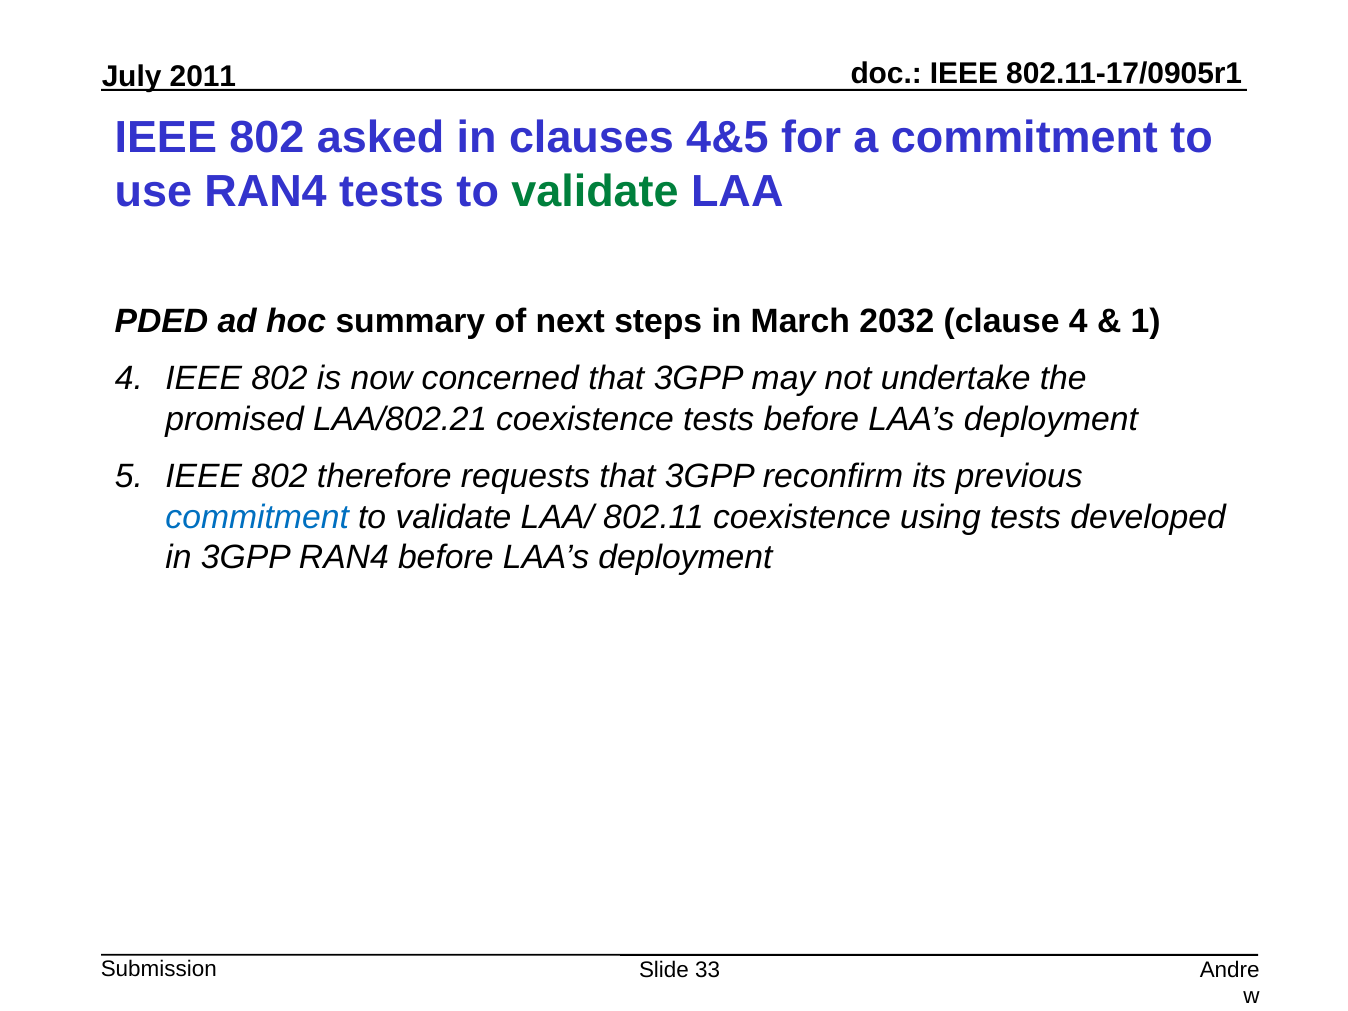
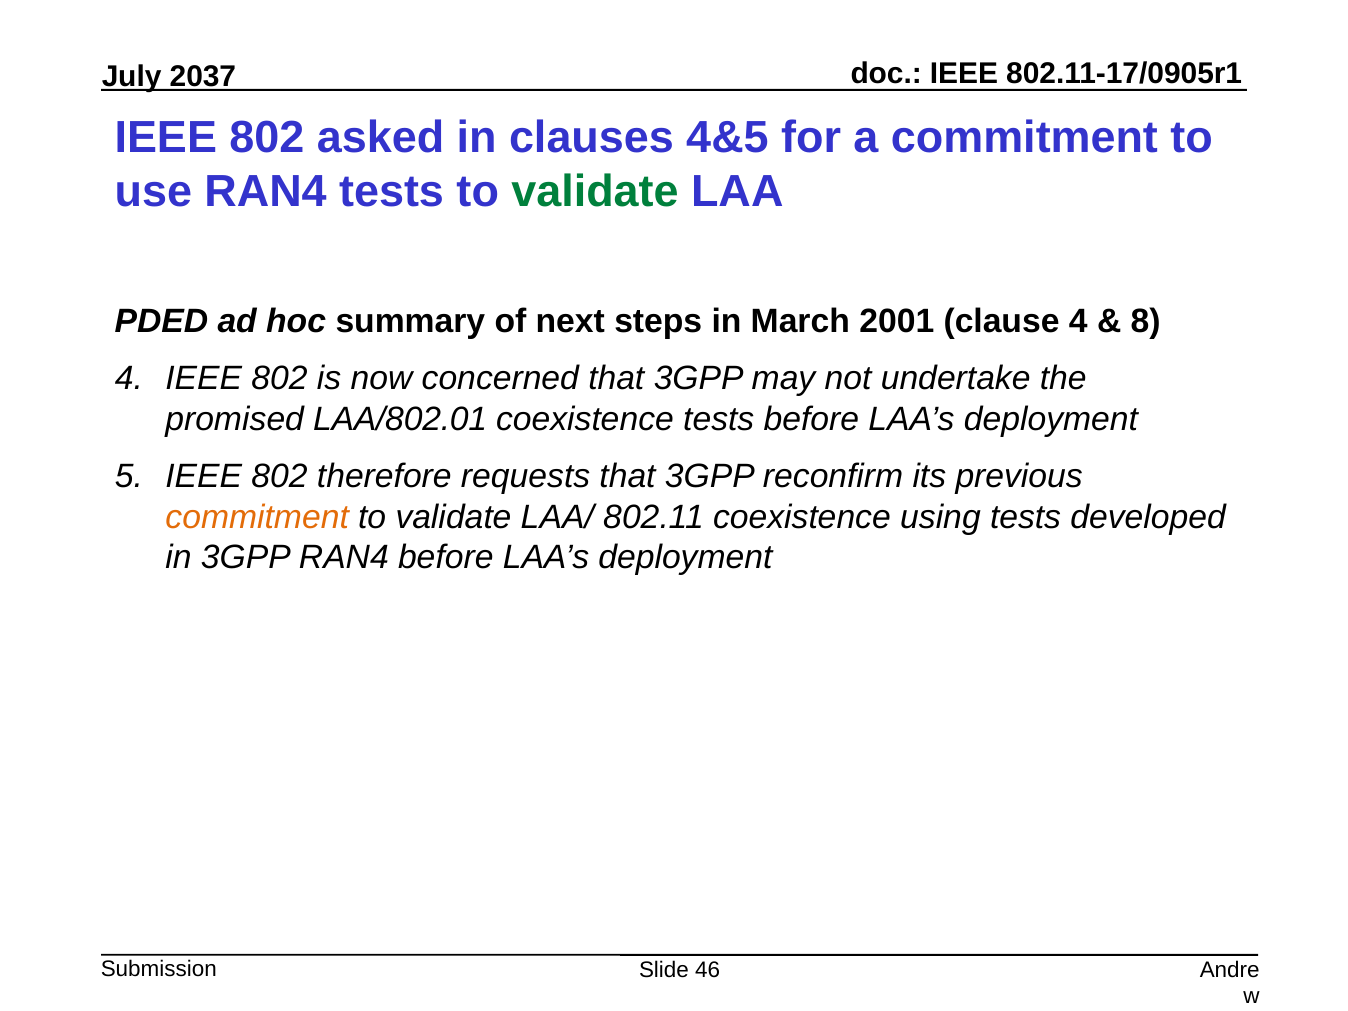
2011: 2011 -> 2037
2032: 2032 -> 2001
1: 1 -> 8
LAA/802.21: LAA/802.21 -> LAA/802.01
commitment at (257, 517) colour: blue -> orange
33: 33 -> 46
